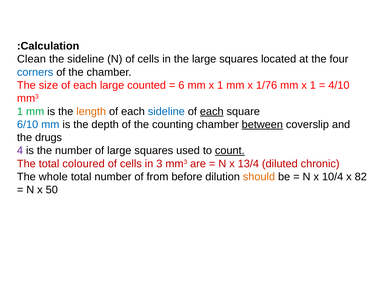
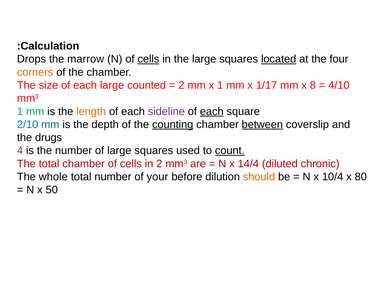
Clean: Clean -> Drops
the sideline: sideline -> marrow
cells at (148, 59) underline: none -> present
located underline: none -> present
corners colour: blue -> orange
6 at (181, 85): 6 -> 2
1/76: 1/76 -> 1/17
1 at (313, 85): 1 -> 8
sideline at (166, 111) colour: blue -> purple
6/10: 6/10 -> 2/10
counting underline: none -> present
total coloured: coloured -> chamber
in 3: 3 -> 2
13/4: 13/4 -> 14/4
from: from -> your
82: 82 -> 80
